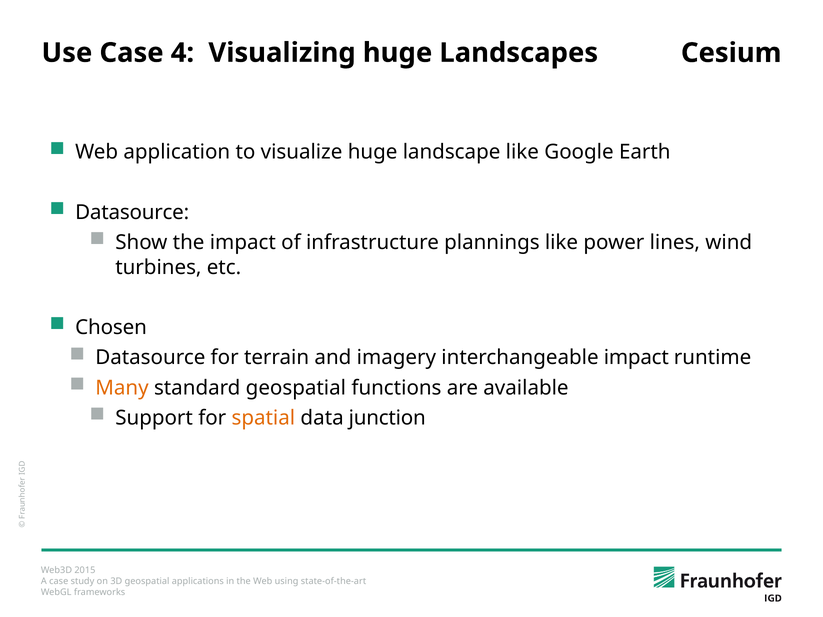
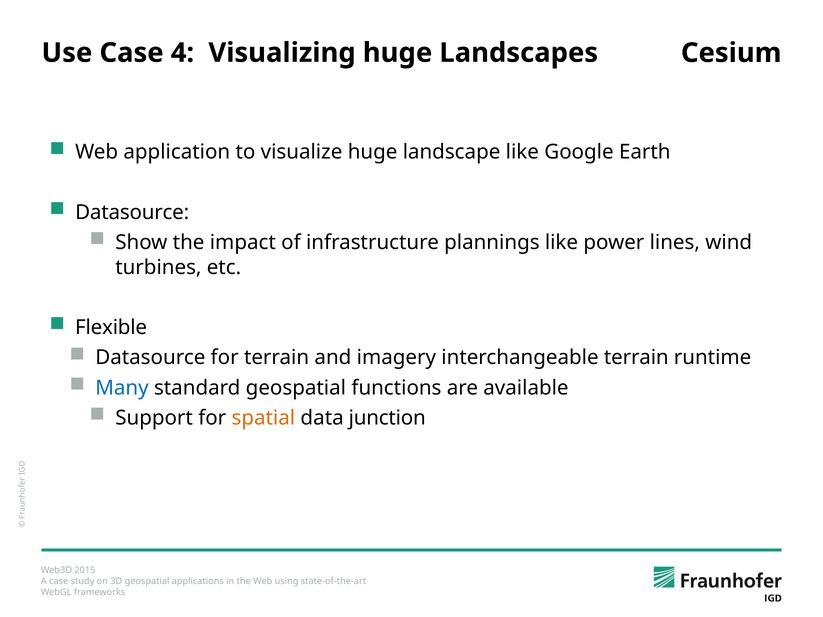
Chosen: Chosen -> Flexible
interchangeable impact: impact -> terrain
Many colour: orange -> blue
